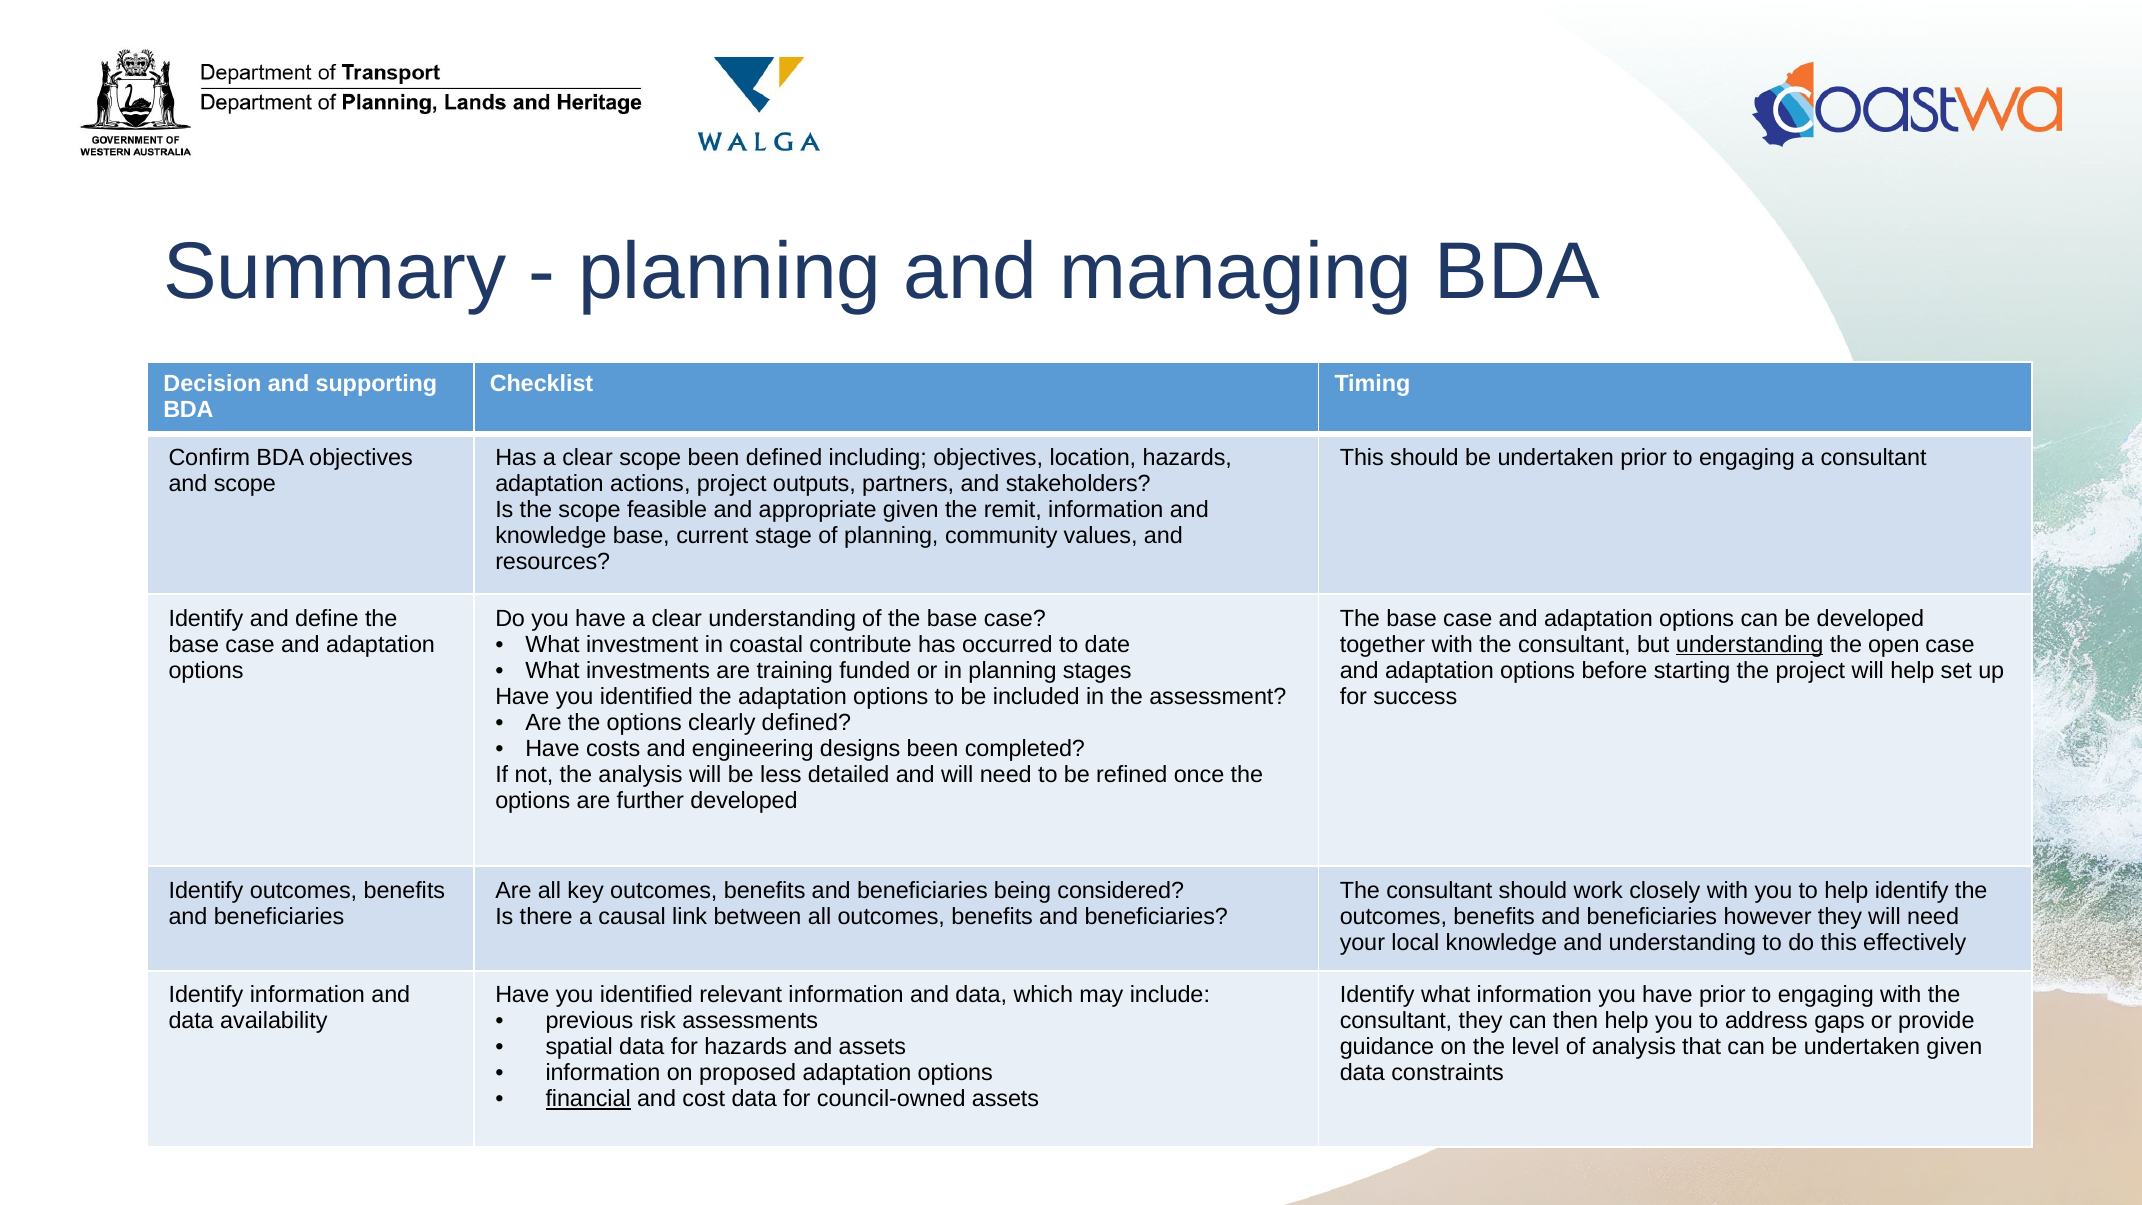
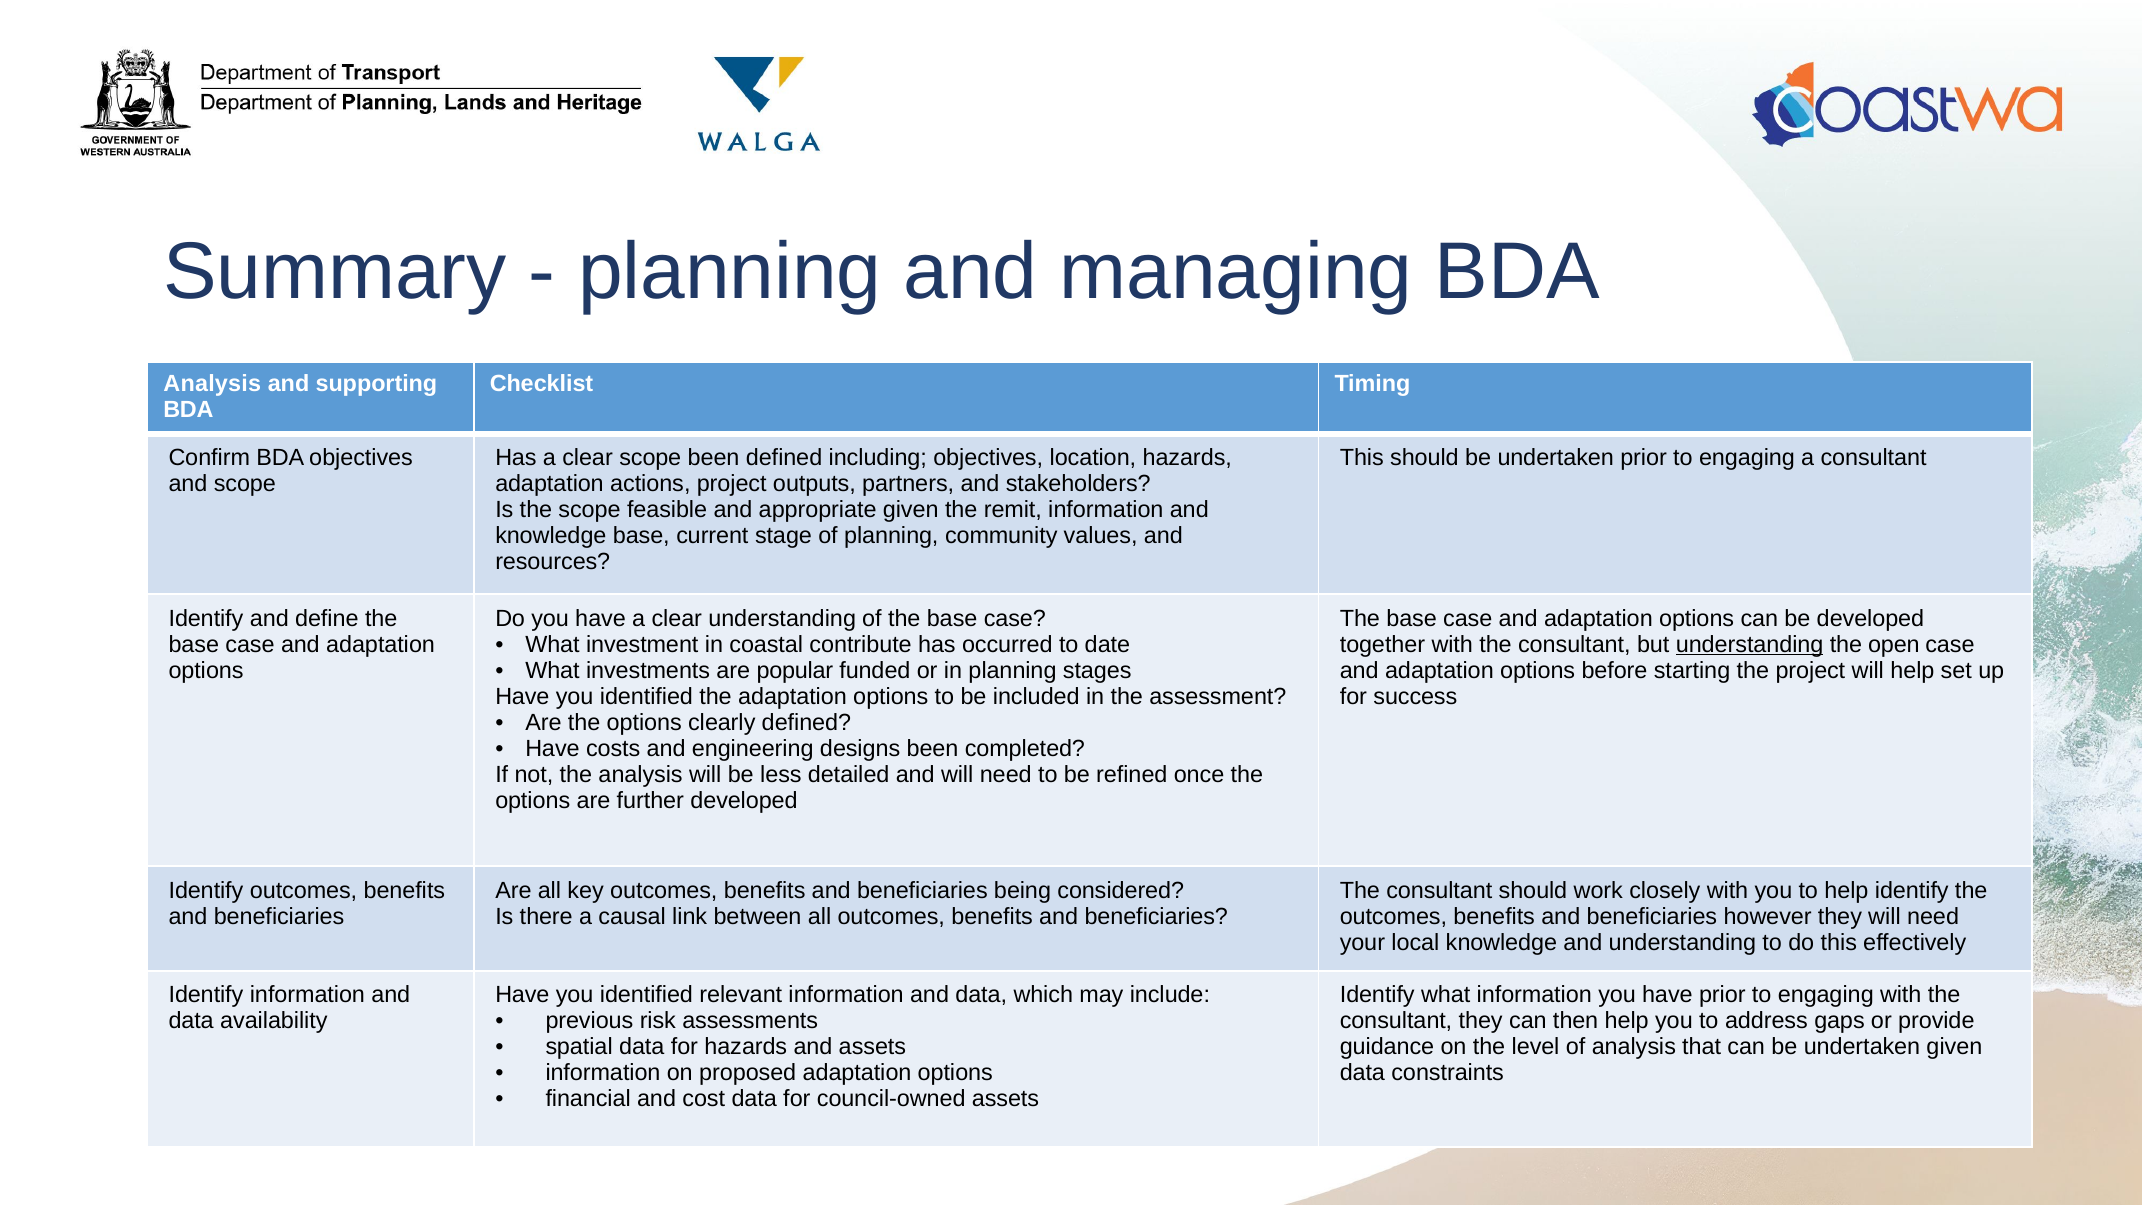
Decision at (212, 384): Decision -> Analysis
training: training -> popular
financial underline: present -> none
